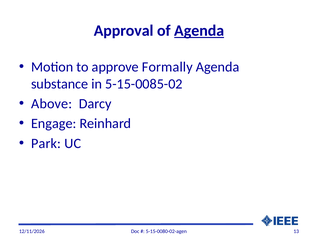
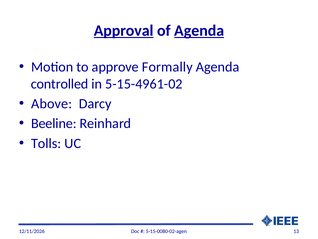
Approval underline: none -> present
substance: substance -> controlled
5-15-0085-02: 5-15-0085-02 -> 5-15-4961-02
Engage: Engage -> Beeline
Park: Park -> Tolls
